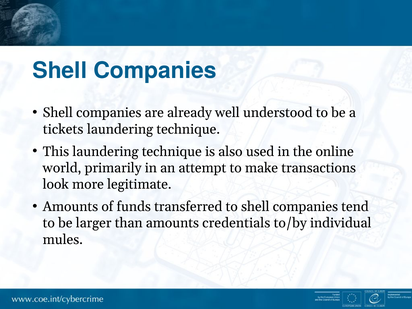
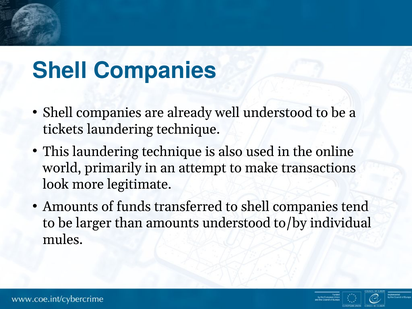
amounts credentials: credentials -> understood
